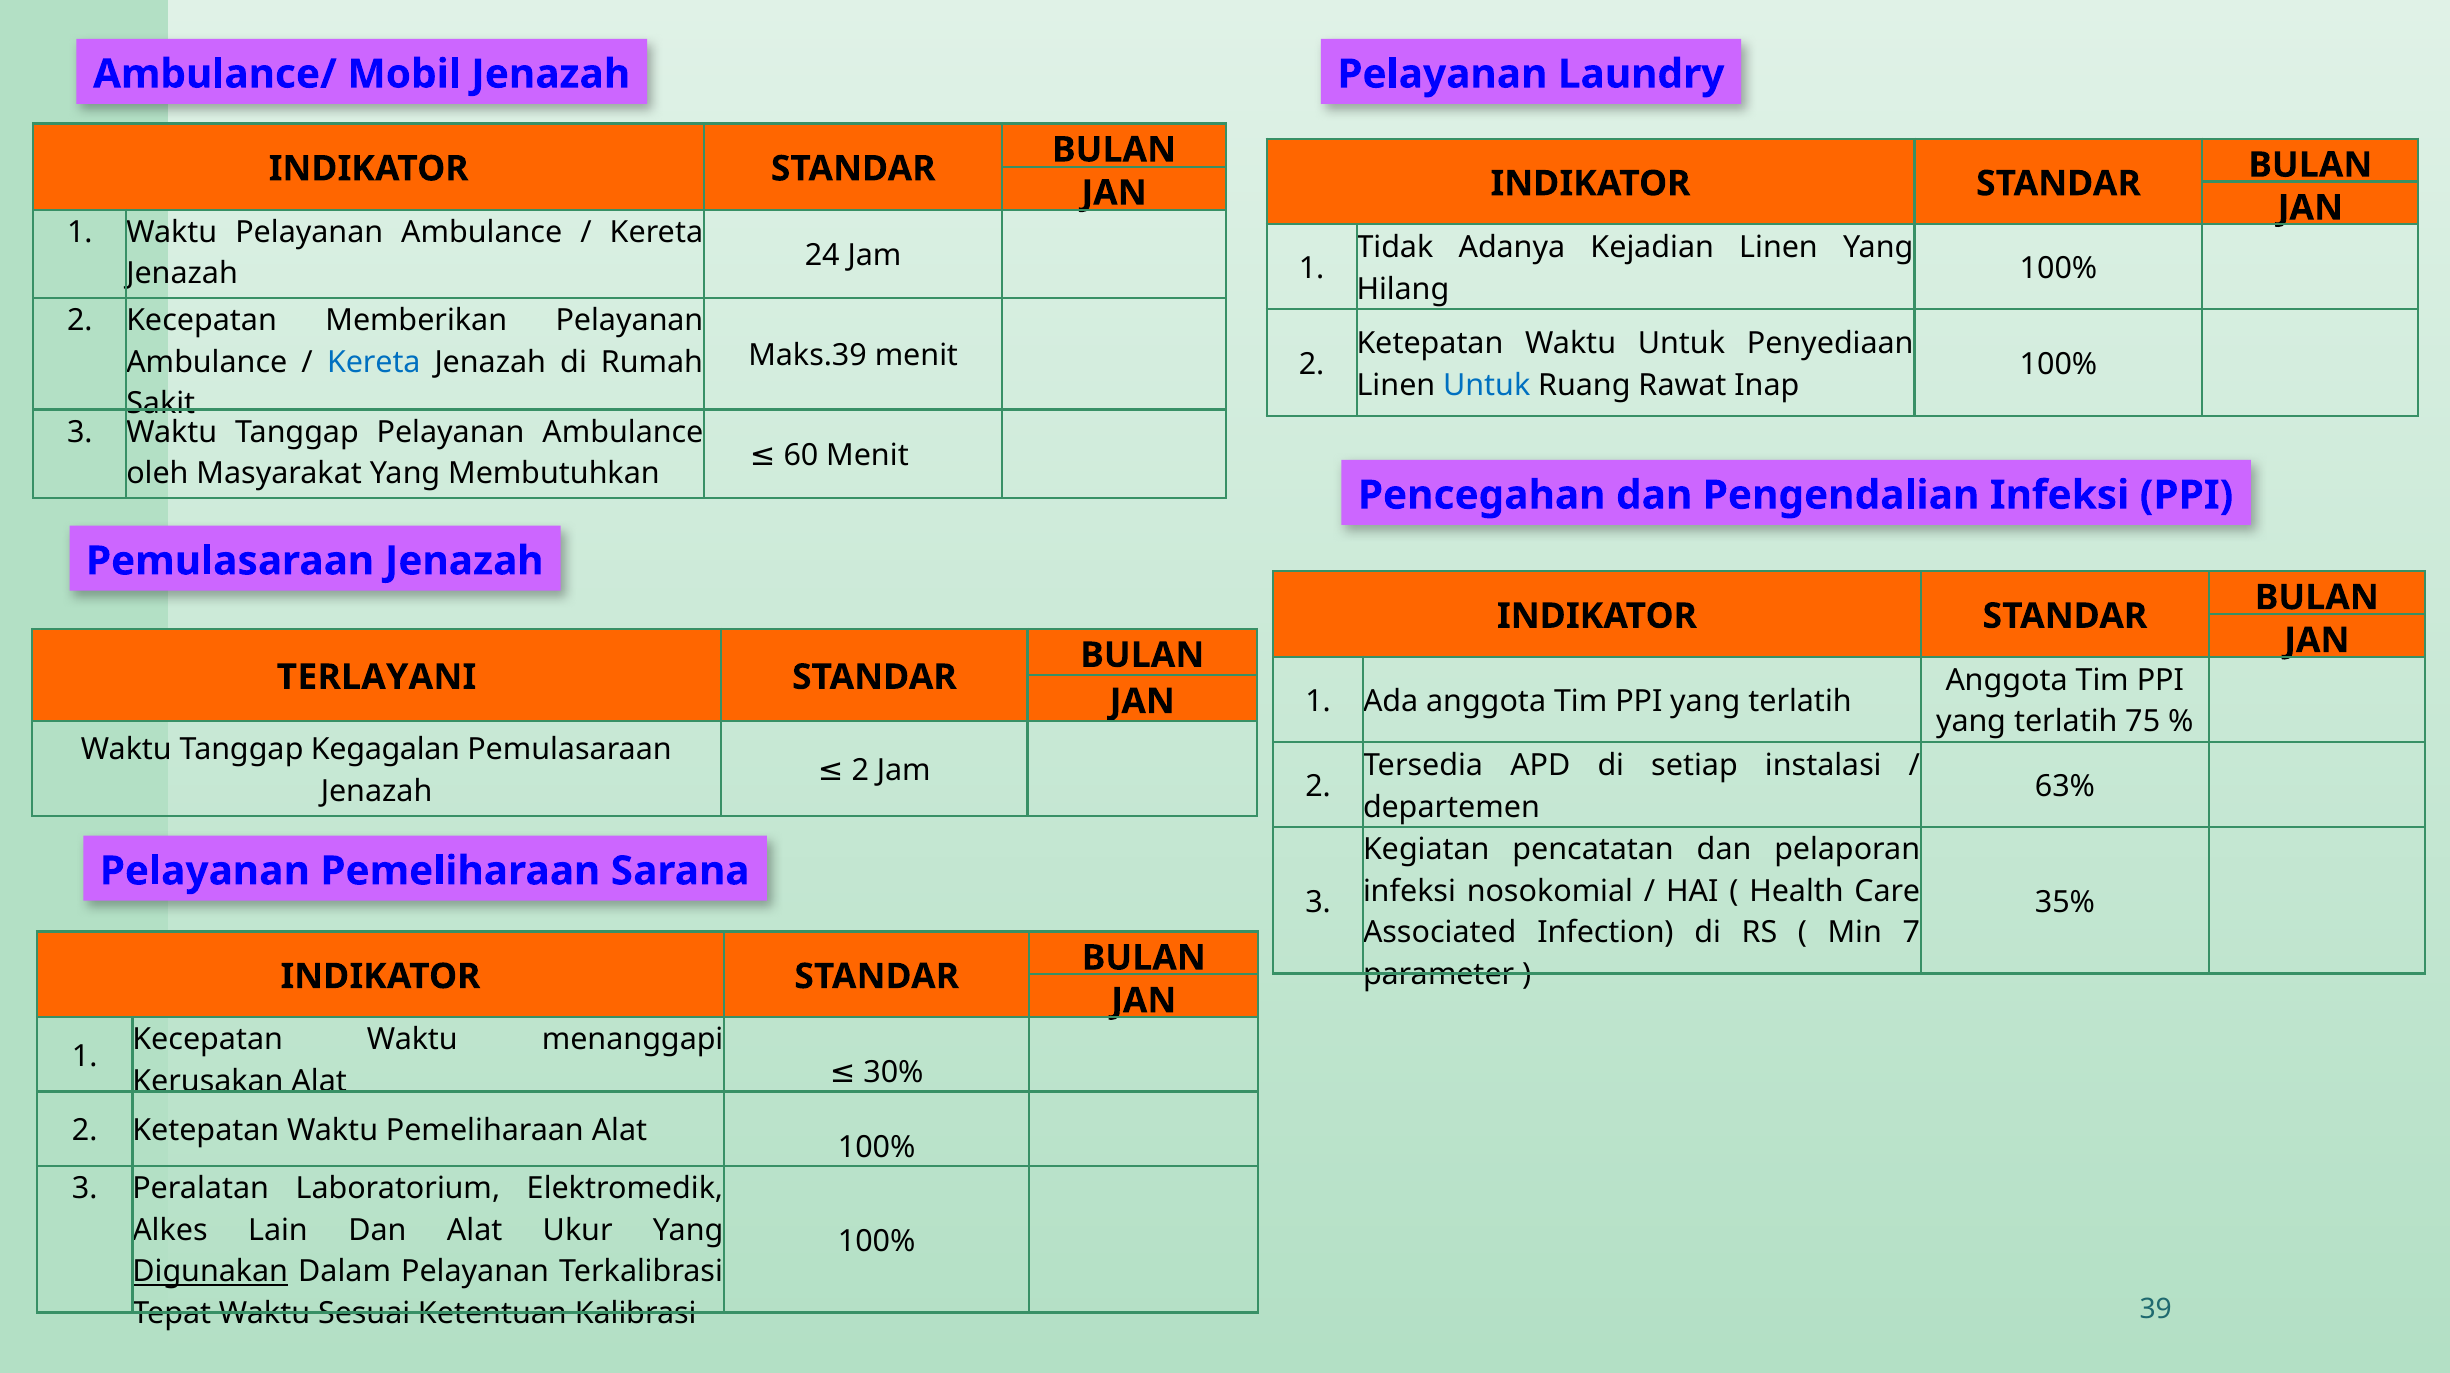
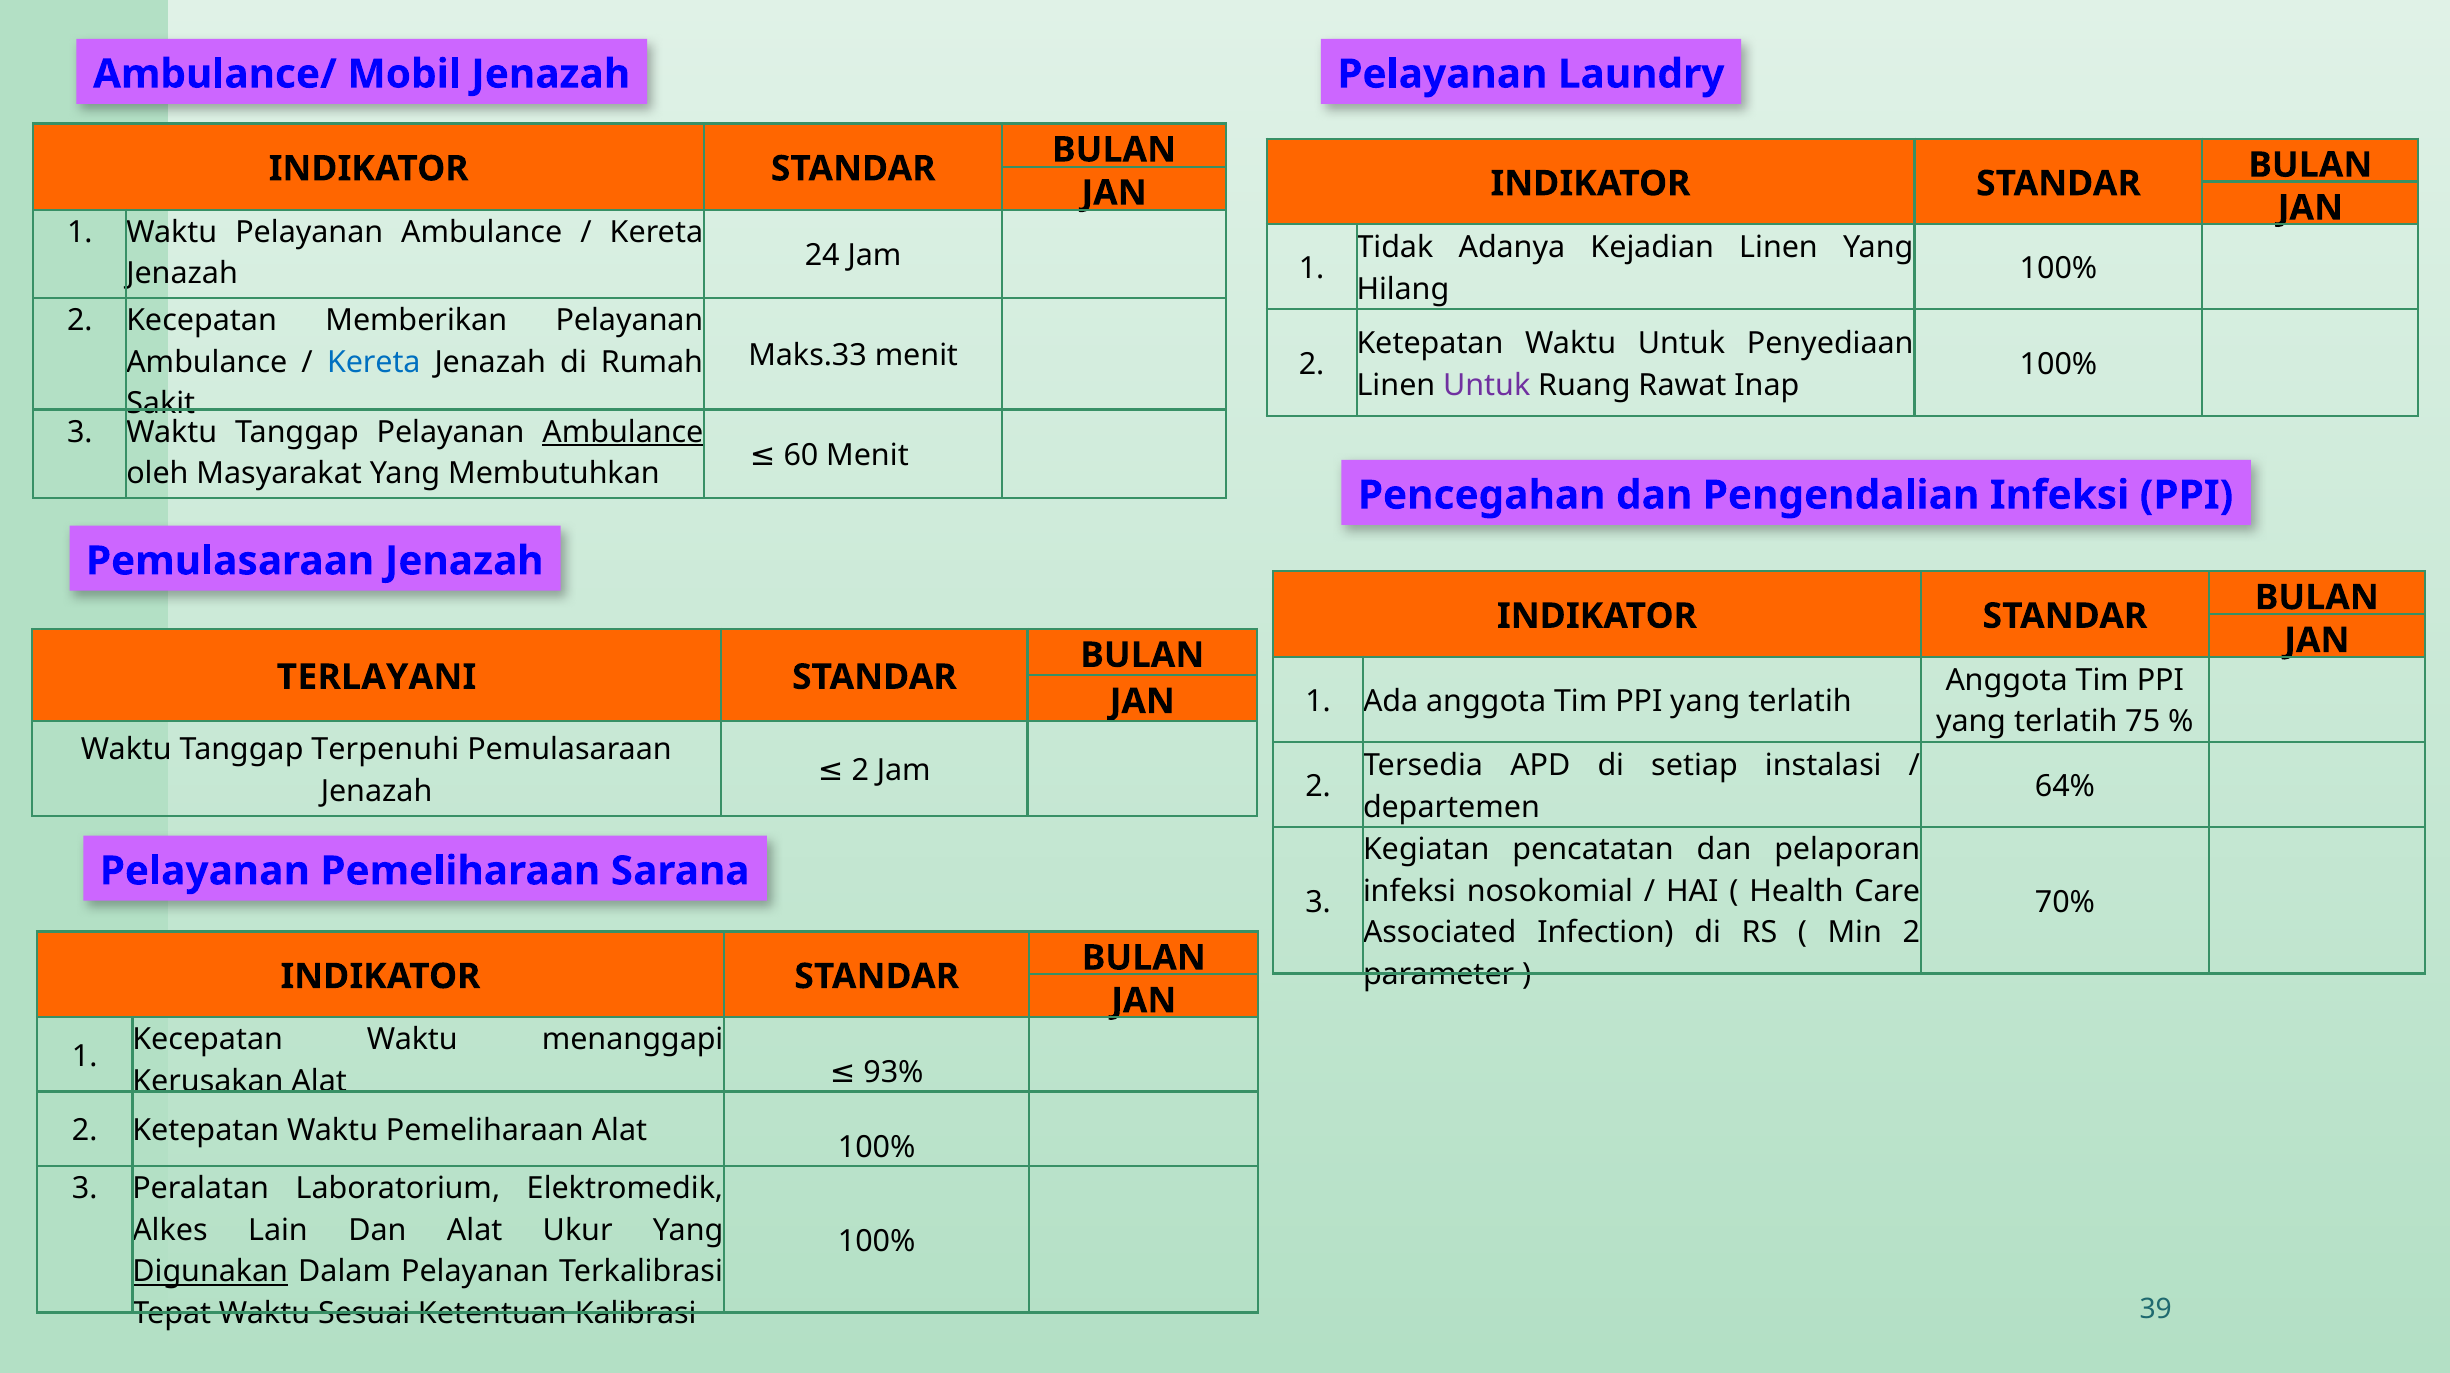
Maks.39: Maks.39 -> Maks.33
Untuk at (1487, 385) colour: blue -> purple
Ambulance at (623, 432) underline: none -> present
Kegagalan: Kegagalan -> Terpenuhi
63%: 63% -> 64%
35%: 35% -> 70%
Min 7: 7 -> 2
30%: 30% -> 93%
